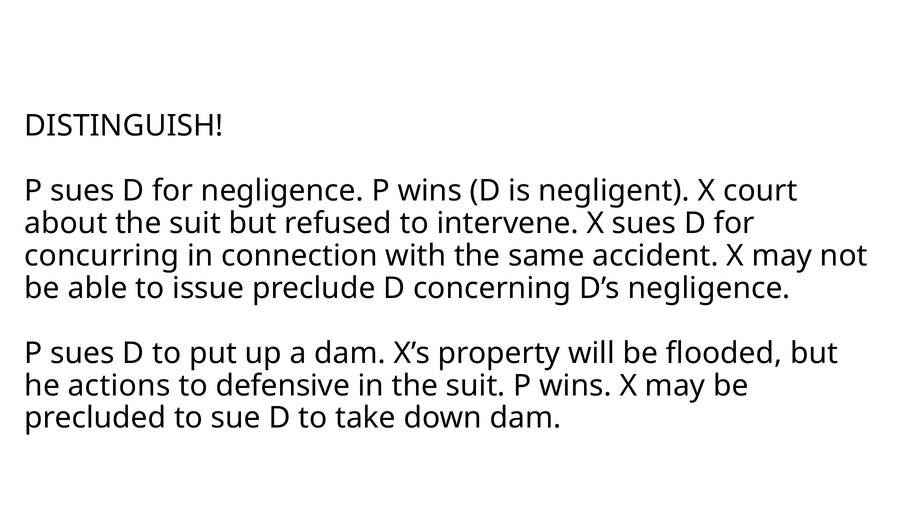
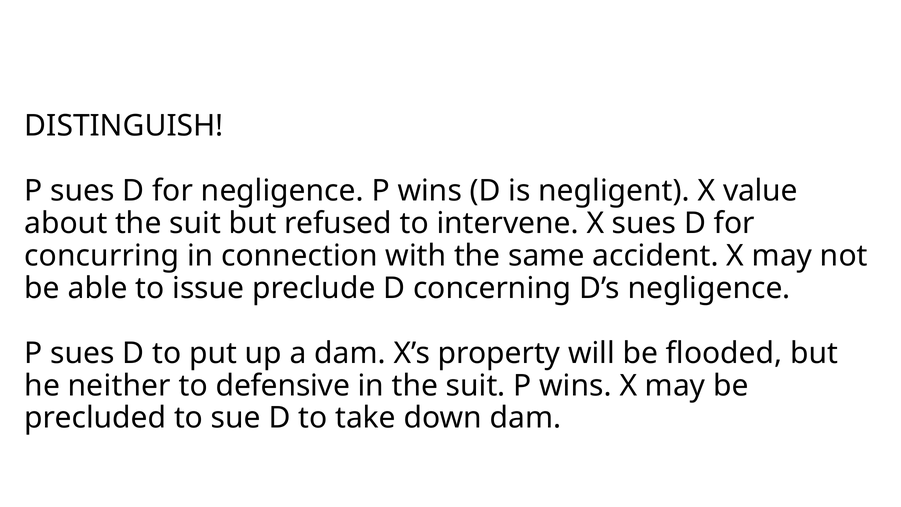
court: court -> value
actions: actions -> neither
